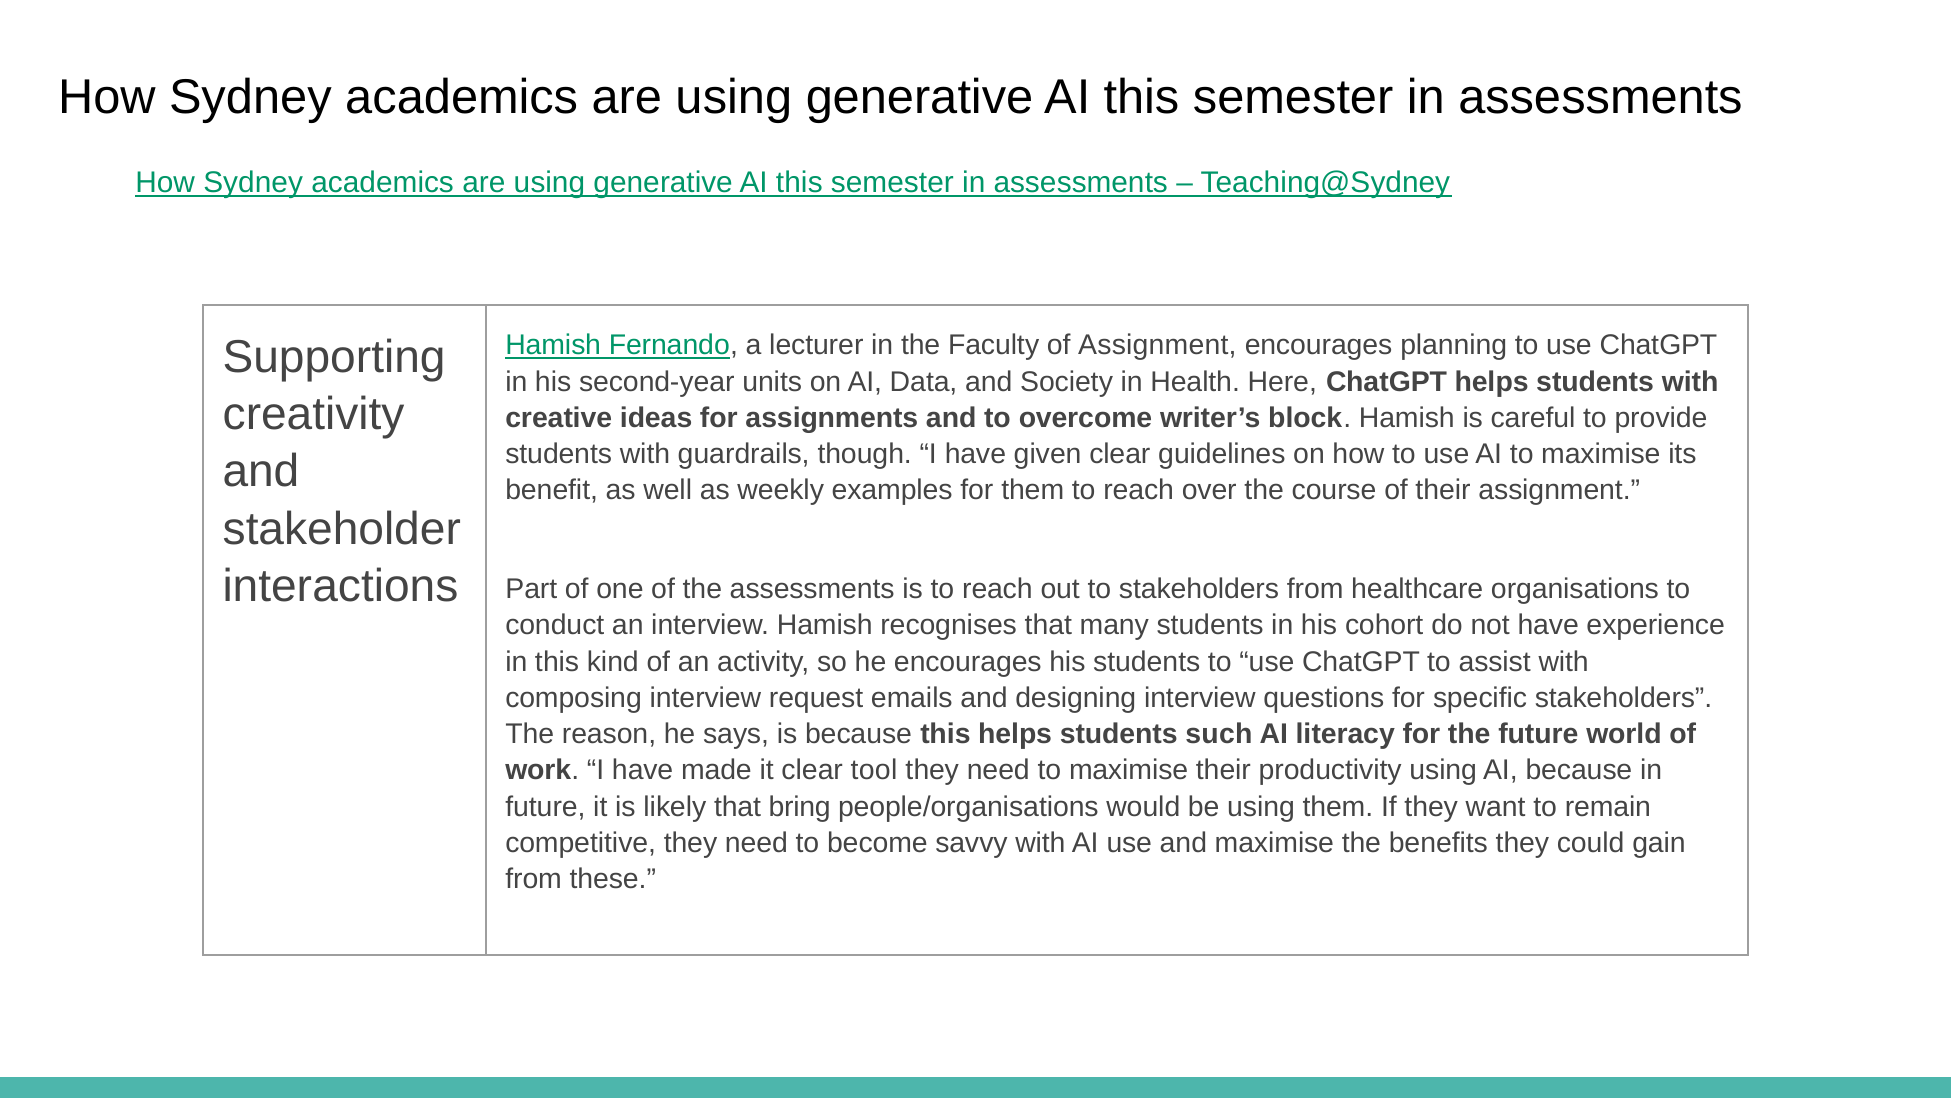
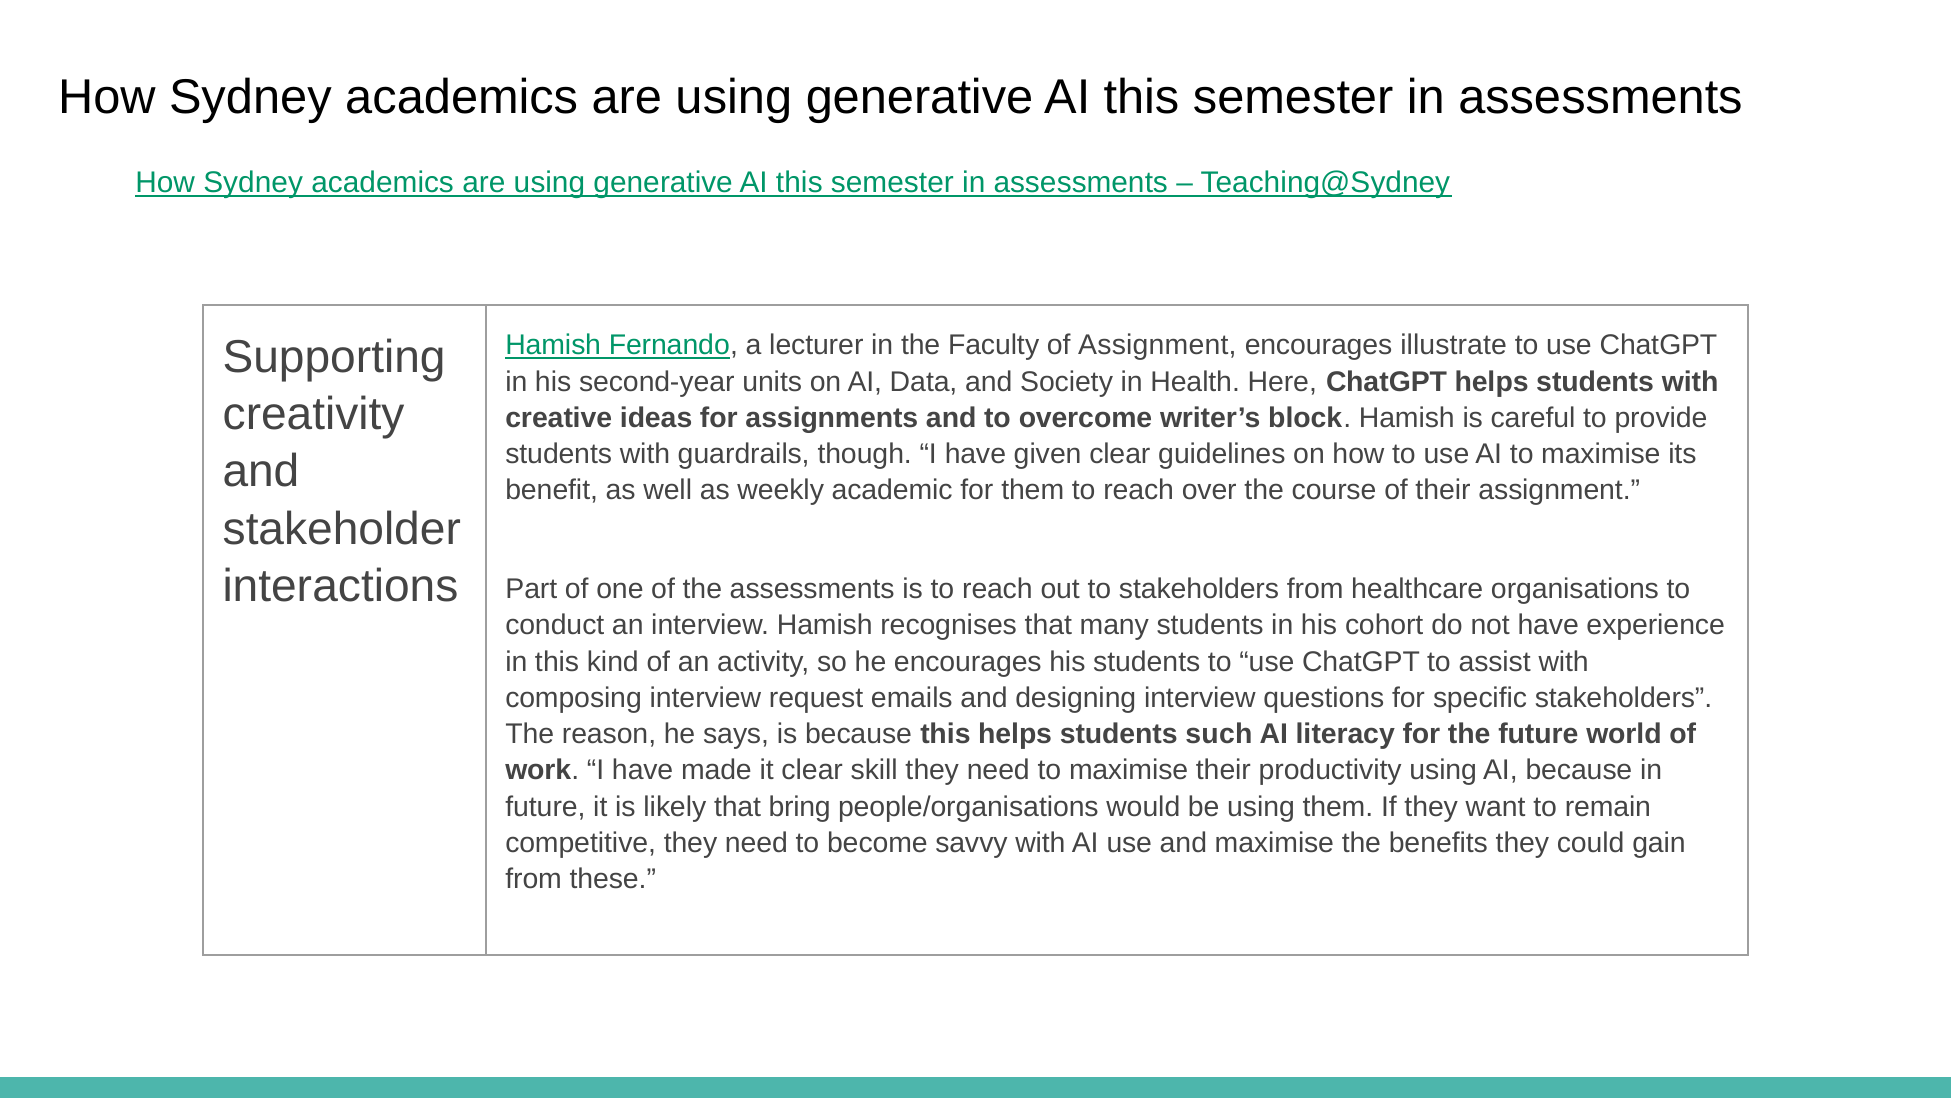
planning: planning -> illustrate
examples: examples -> academic
tool: tool -> skill
